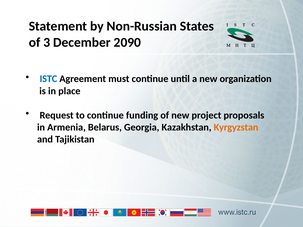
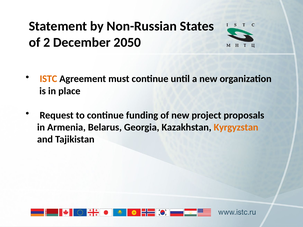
3: 3 -> 2
2090: 2090 -> 2050
ISTC colour: blue -> orange
